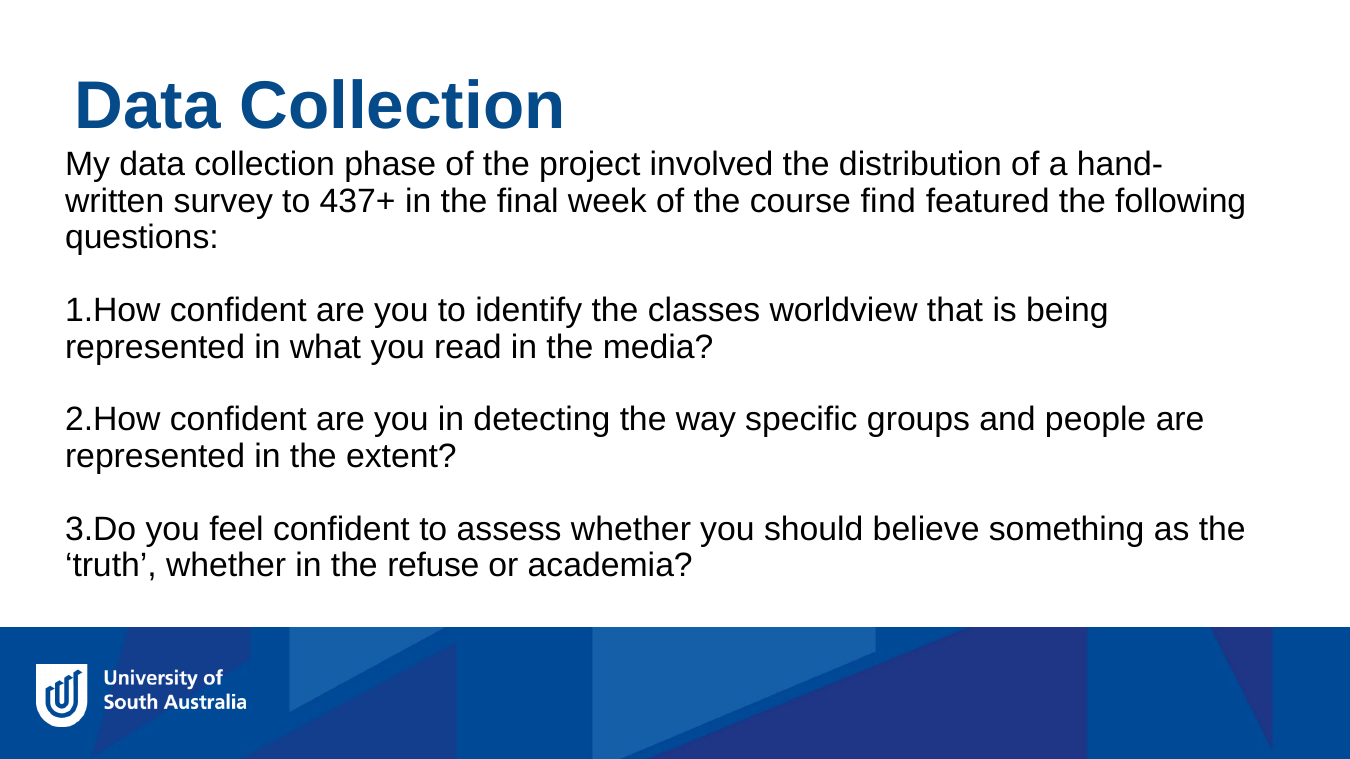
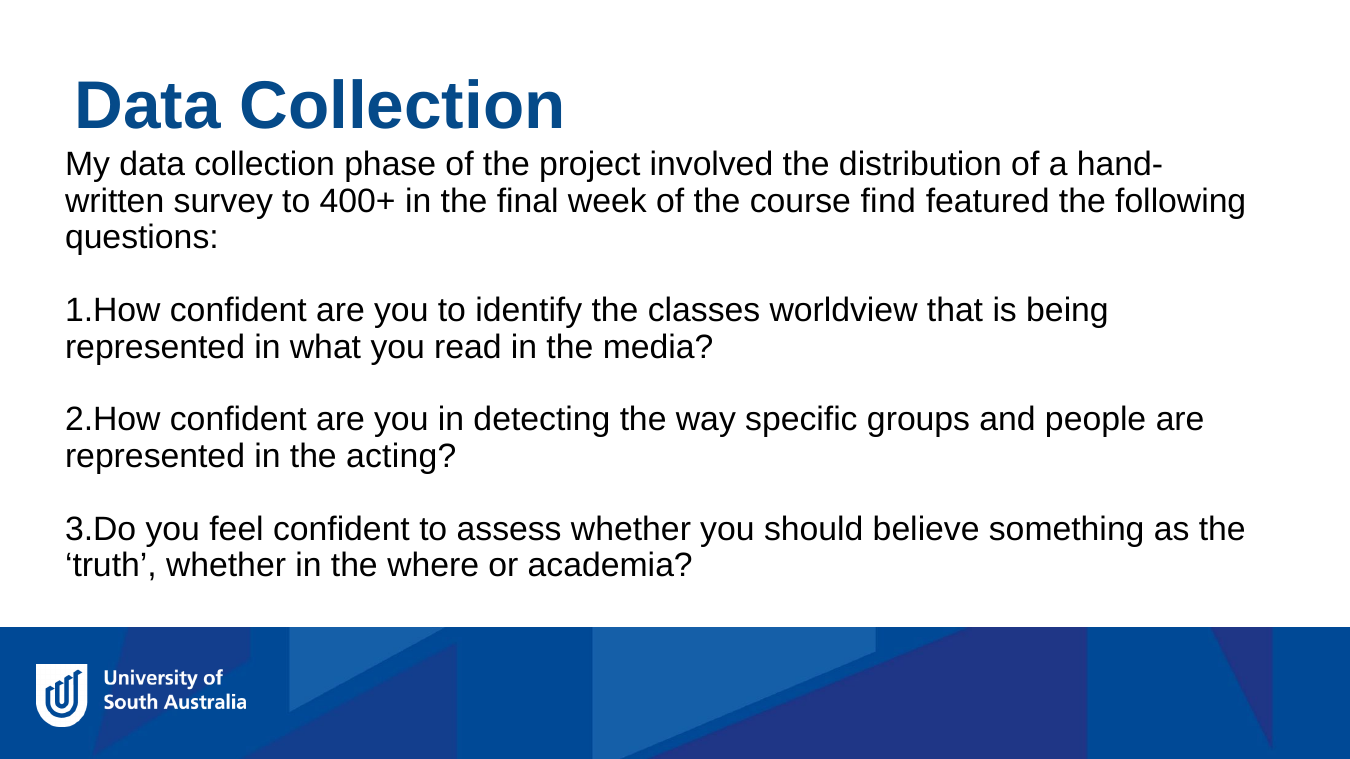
437+: 437+ -> 400+
extent: extent -> acting
refuse: refuse -> where
